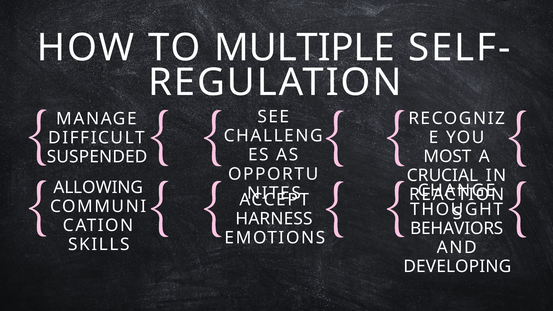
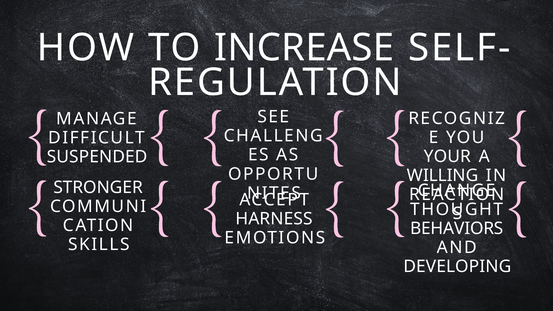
MULTIPLE: MULTIPLE -> INCREASE
MOST: MOST -> YOUR
CRUCIAL: CRUCIAL -> WILLING
ALLOWING: ALLOWING -> STRONGER
